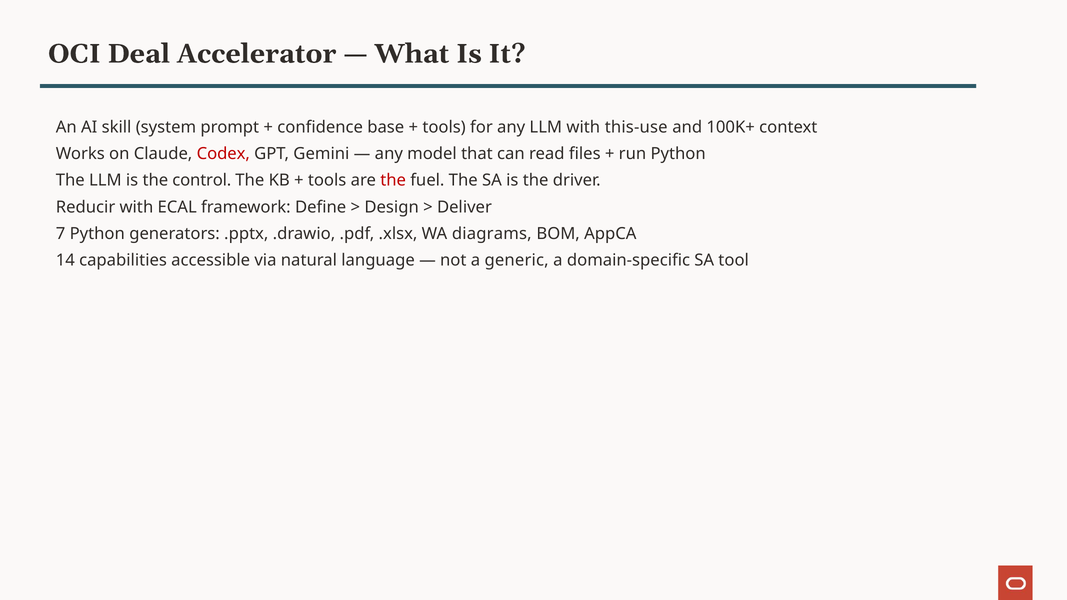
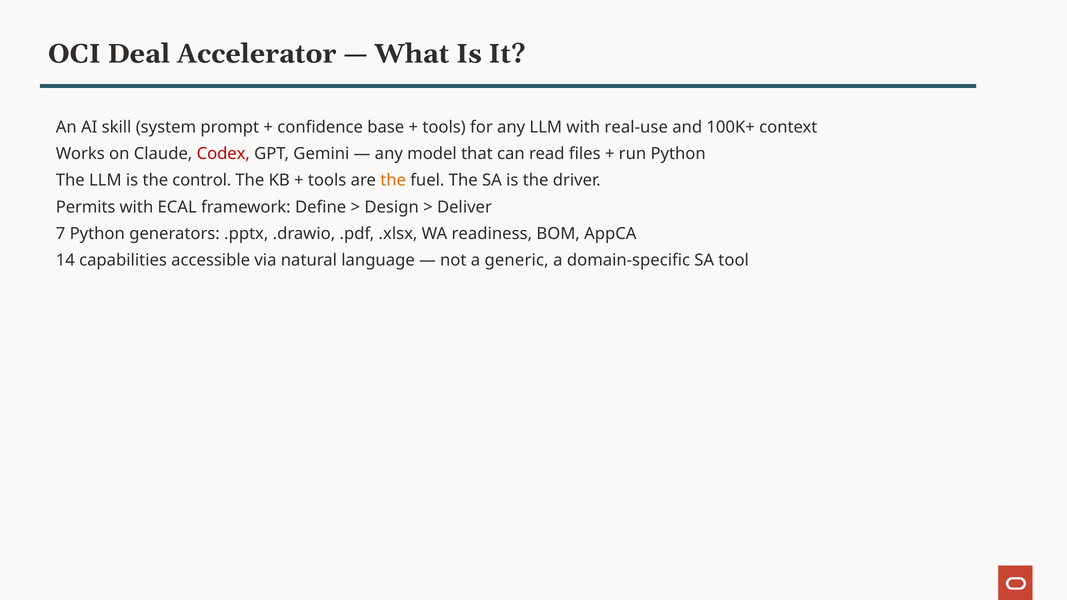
this-use: this-use -> real-use
the at (393, 180) colour: red -> orange
Reducir: Reducir -> Permits
diagrams: diagrams -> readiness
